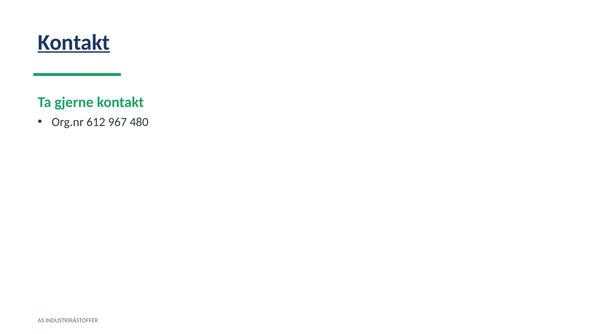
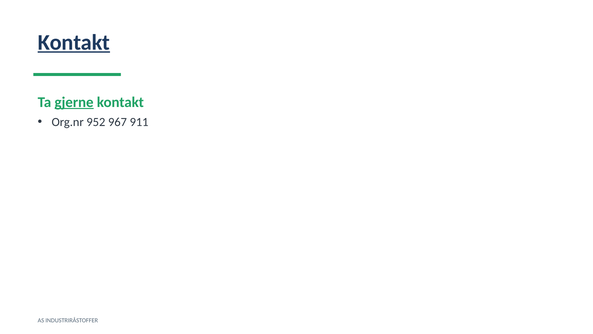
gjerne underline: none -> present
612: 612 -> 952
480: 480 -> 911
